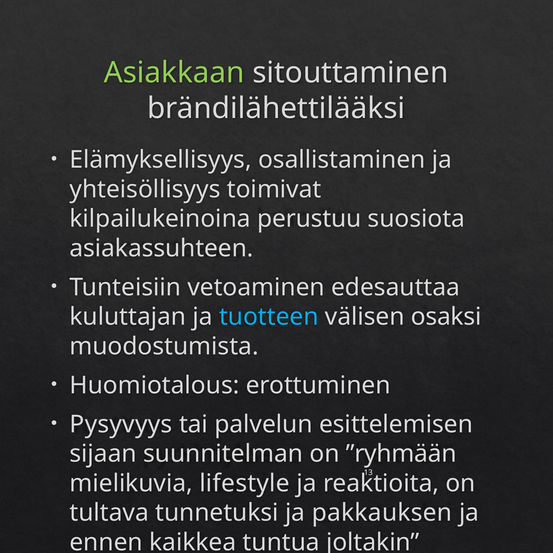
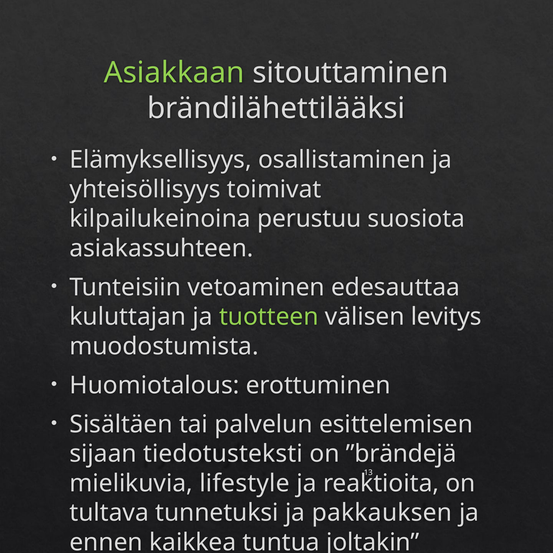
tuotteen colour: light blue -> light green
osaksi: osaksi -> levitys
Pysyvyys: Pysyvyys -> Sisältäen
suunnitelman: suunnitelman -> tiedotusteksti
”ryhmään: ”ryhmään -> ”brändejä
